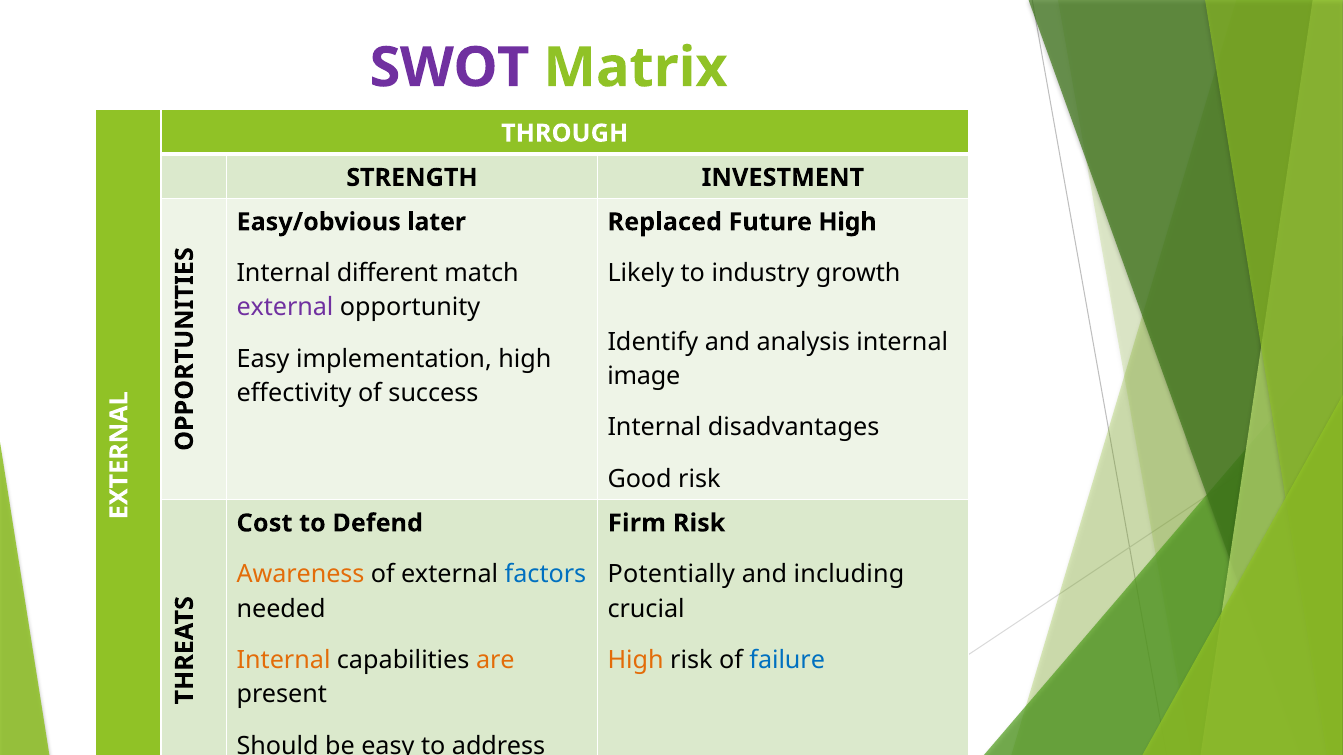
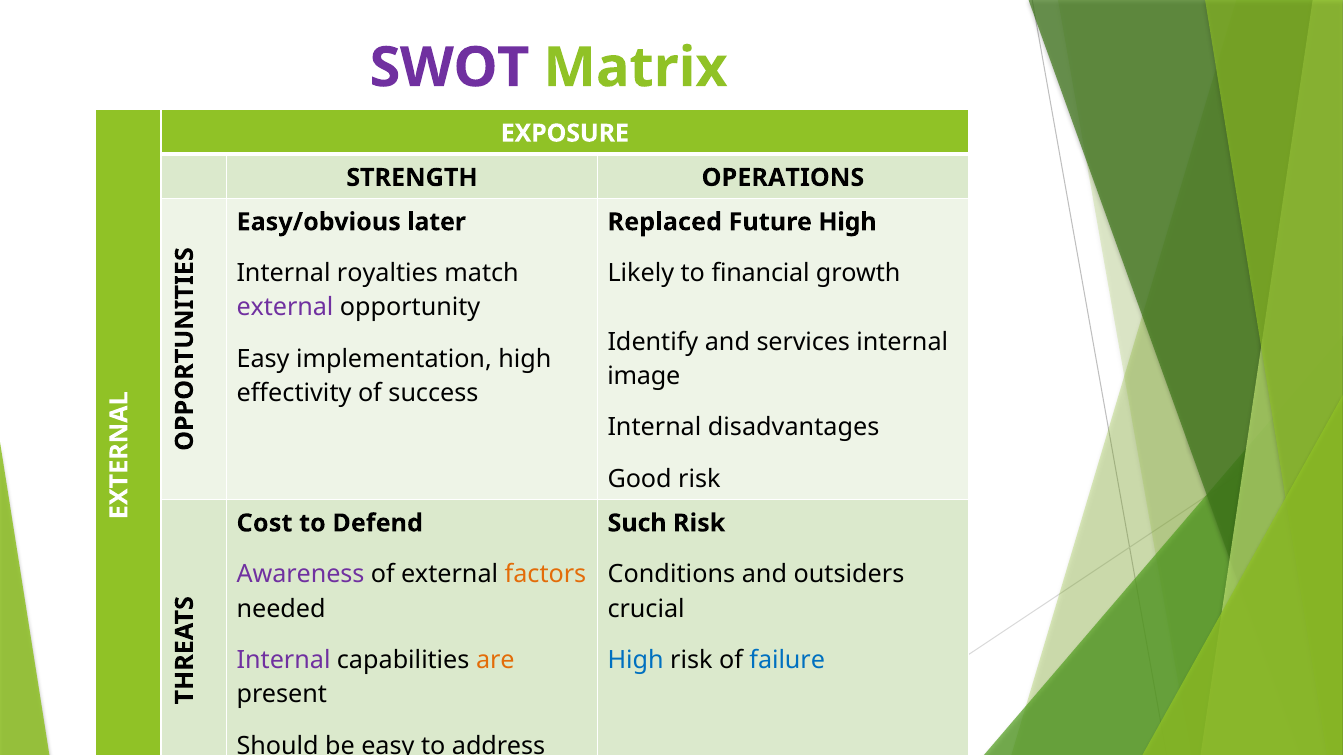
THROUGH: THROUGH -> EXPOSURE
INVESTMENT: INVESTMENT -> OPERATIONS
different: different -> royalties
industry: industry -> financial
analysis: analysis -> services
Firm: Firm -> Such
Awareness colour: orange -> purple
factors colour: blue -> orange
Potentially: Potentially -> Conditions
including: including -> outsiders
Internal at (284, 661) colour: orange -> purple
High at (636, 661) colour: orange -> blue
